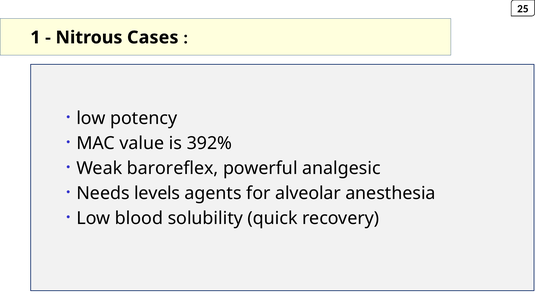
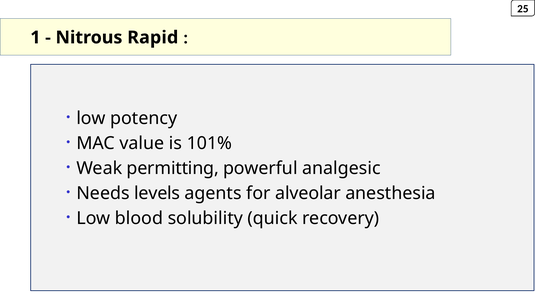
Cases: Cases -> Rapid
392%: 392% -> 101%
baroreflex: baroreflex -> permitting
